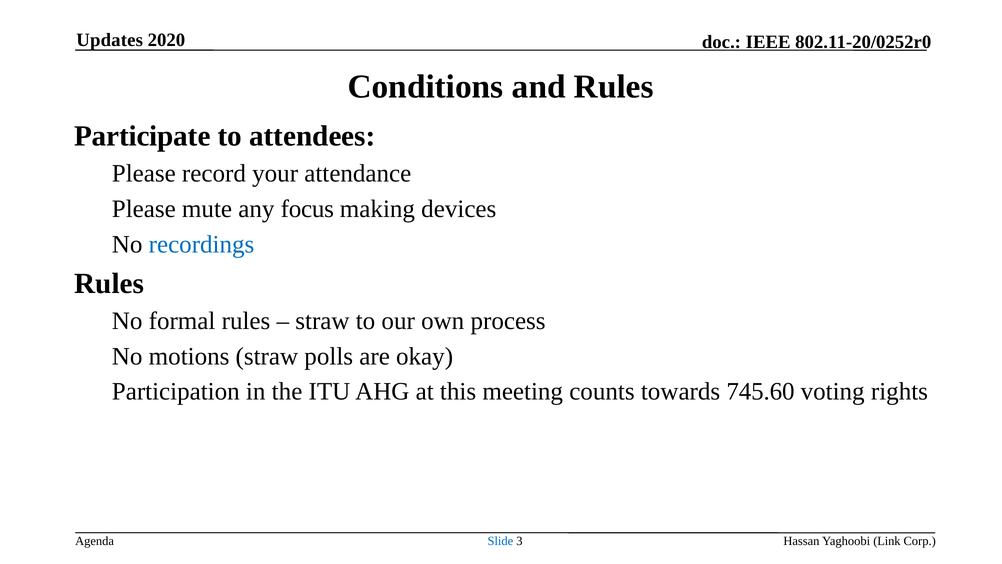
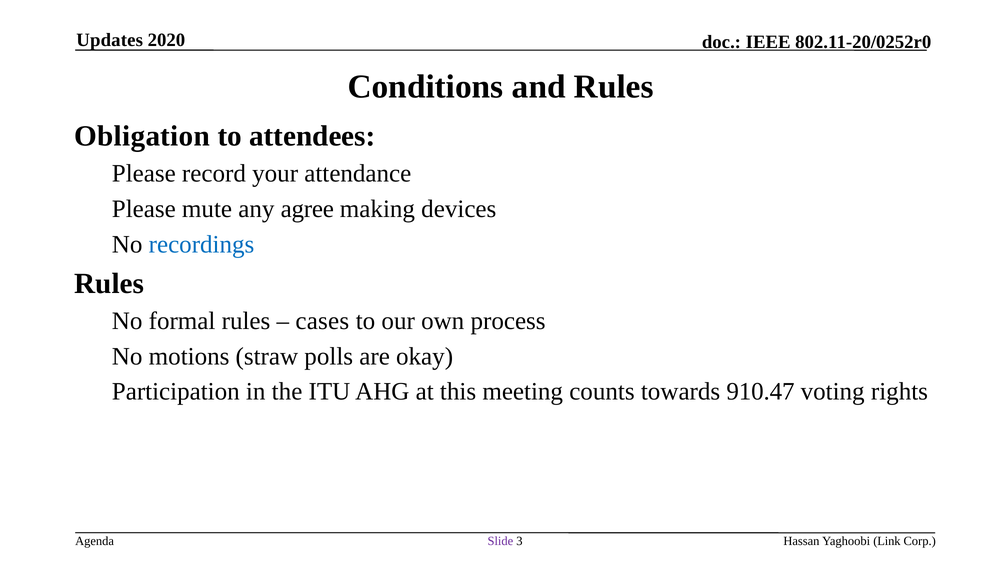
Participate: Participate -> Obligation
focus: focus -> agree
straw at (322, 321): straw -> cases
745.60: 745.60 -> 910.47
Slide colour: blue -> purple
